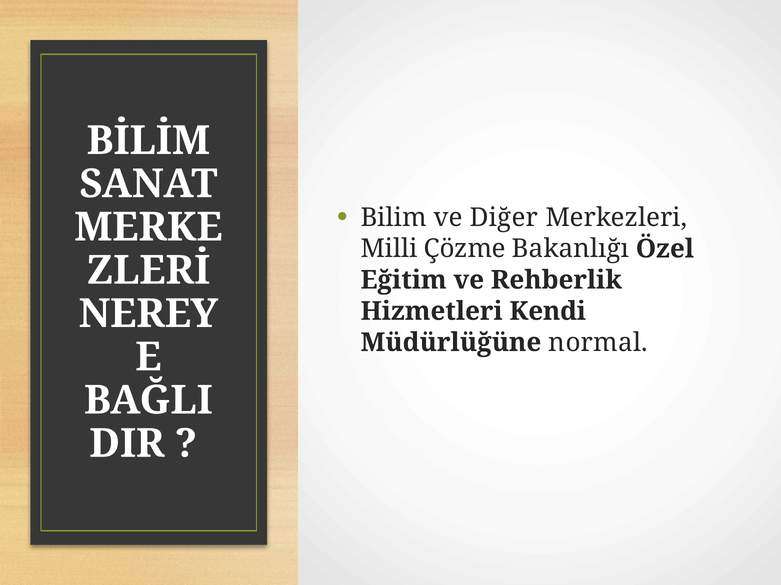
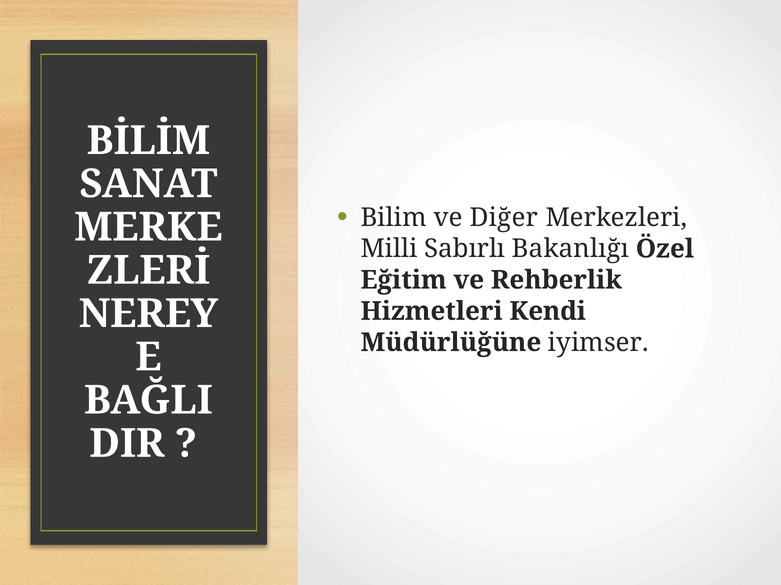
Çözme: Çözme -> Sabırlı
normal: normal -> iyimser
